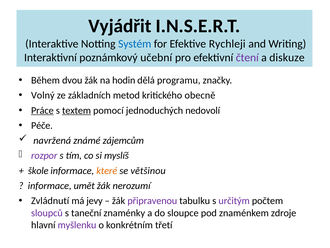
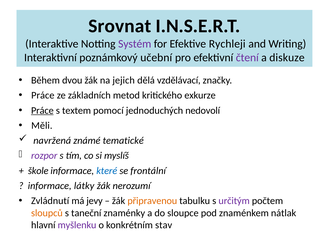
Vyjádřit: Vyjádřit -> Srovnat
Systém colour: blue -> purple
hodin: hodin -> jejich
programu: programu -> vzdělávací
Volný at (43, 95): Volný -> Práce
obecně: obecně -> exkurze
textem underline: present -> none
Péče: Péče -> Měli
zájemcům: zájemcům -> tematické
které colour: orange -> blue
většinou: většinou -> frontální
umět: umět -> látky
připravenou colour: purple -> orange
sloupců colour: purple -> orange
zdroje: zdroje -> nátlak
třetí: třetí -> stav
